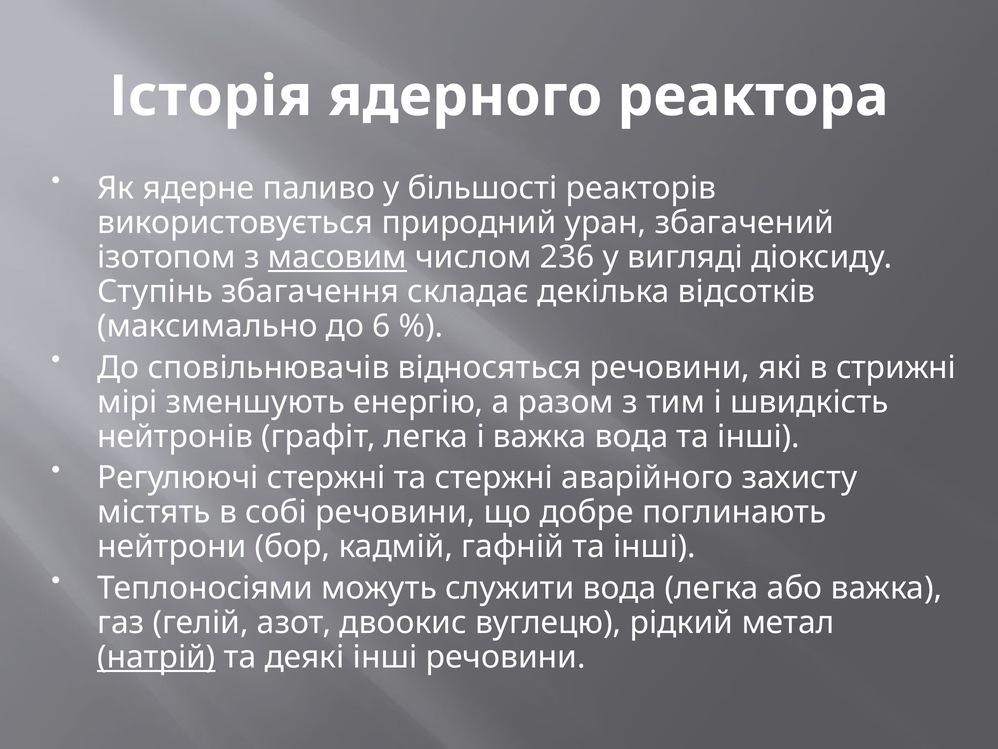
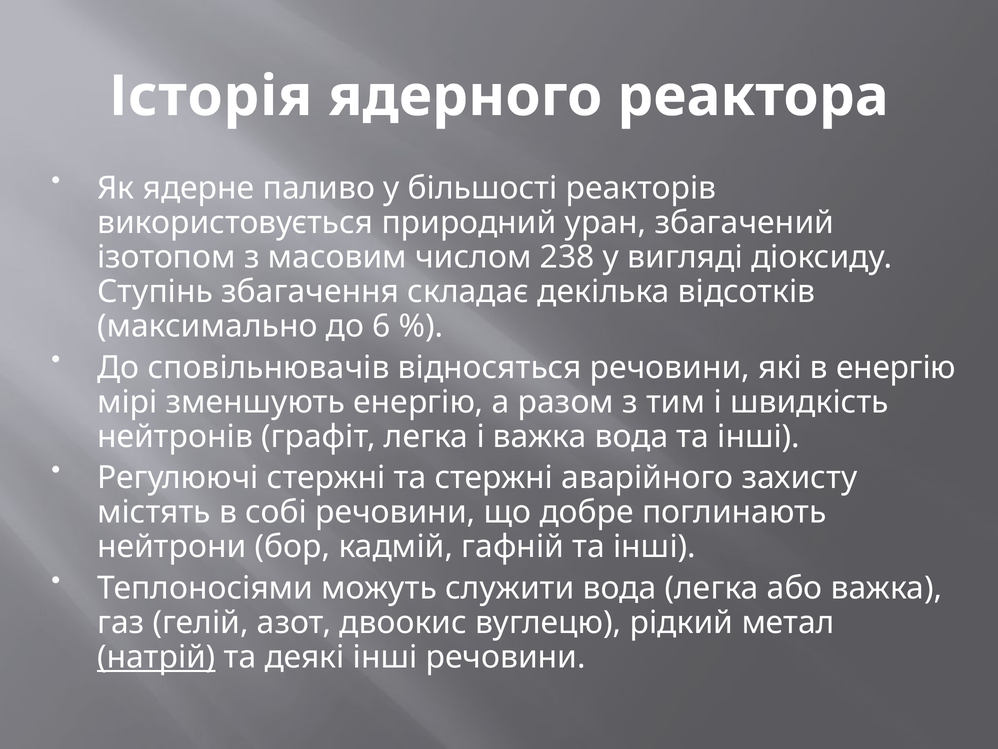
масовим underline: present -> none
236: 236 -> 238
в стрижні: стрижні -> енергію
